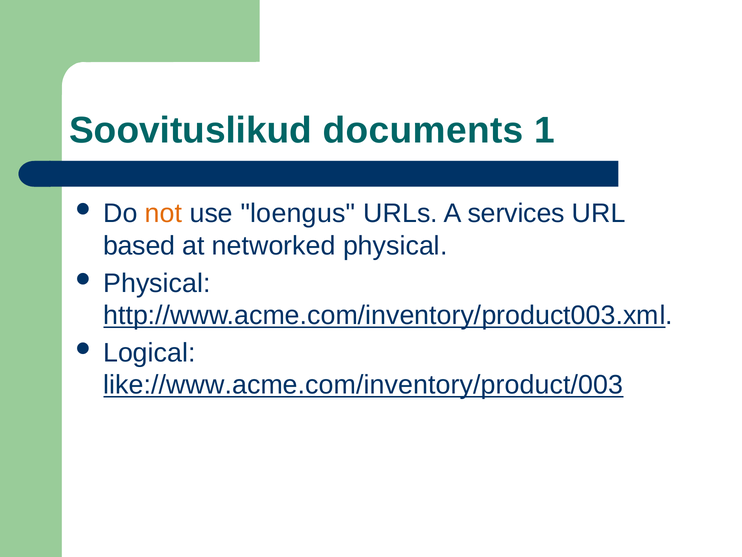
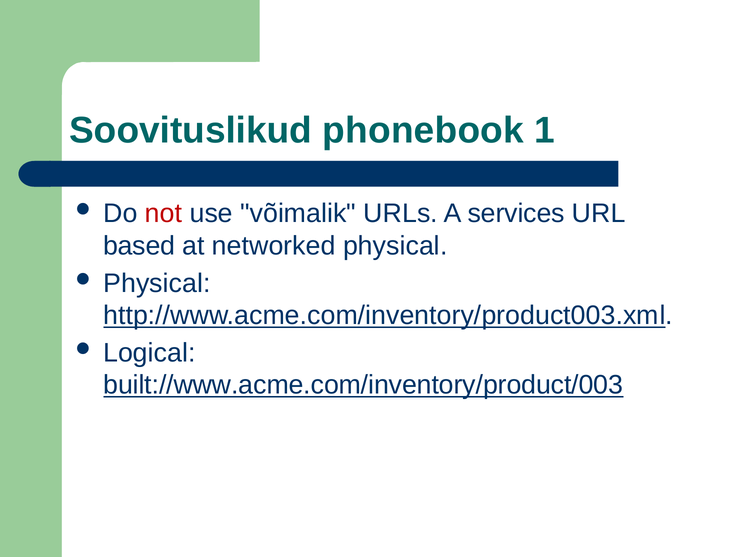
documents: documents -> phonebook
not colour: orange -> red
loengus: loengus -> võimalik
like://www.acme.com/inventory/product/003: like://www.acme.com/inventory/product/003 -> built://www.acme.com/inventory/product/003
